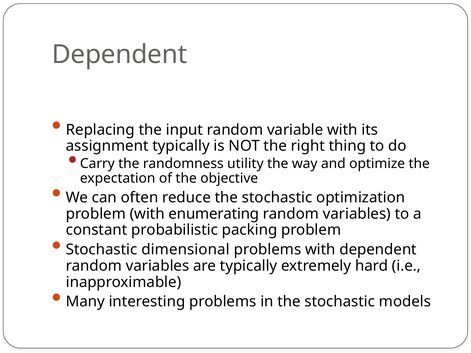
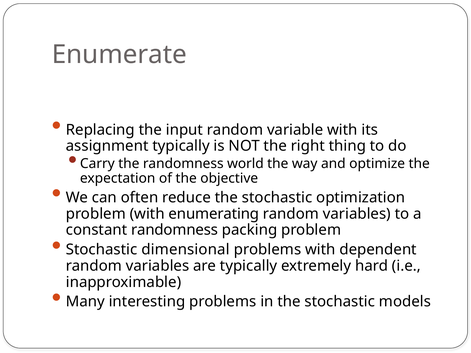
Dependent at (119, 54): Dependent -> Enumerate
utility: utility -> world
constant probabilistic: probabilistic -> randomness
